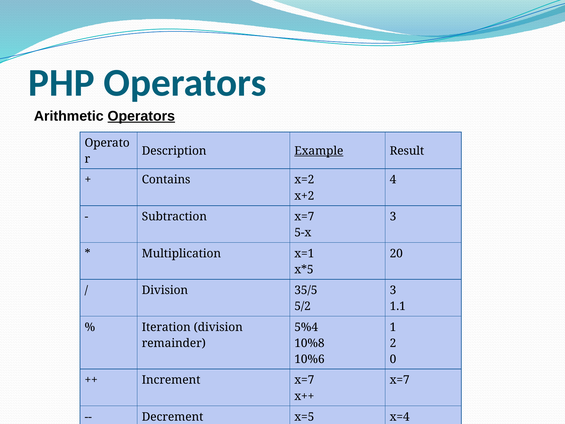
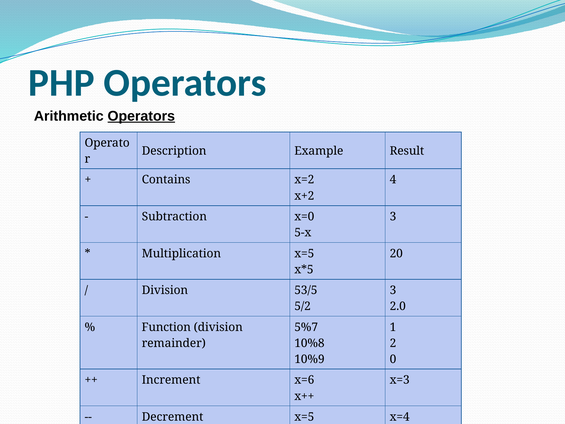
Example underline: present -> none
Subtraction x=7: x=7 -> x=0
Multiplication x=1: x=1 -> x=5
35/5: 35/5 -> 53/5
1.1: 1.1 -> 2.0
Iteration: Iteration -> Function
5%4: 5%4 -> 5%7
10%6: 10%6 -> 10%9
Increment x=7: x=7 -> x=6
x=7 at (400, 380): x=7 -> x=3
